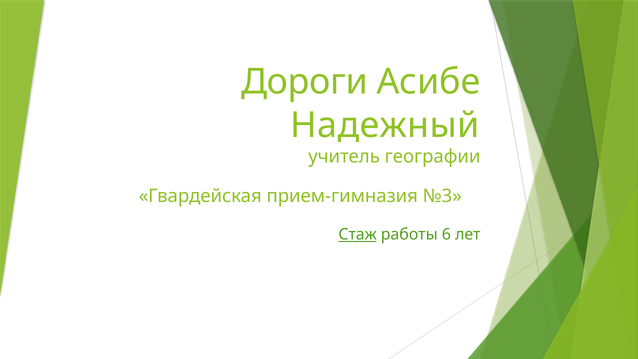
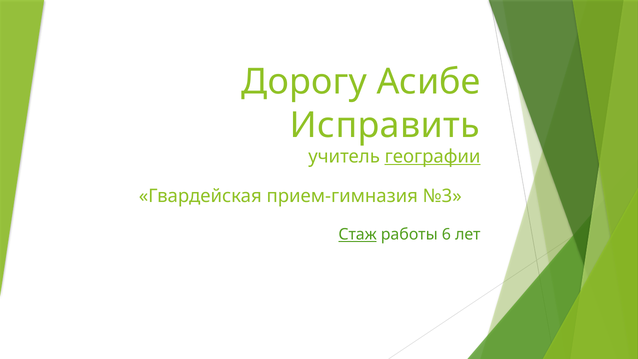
Дороги: Дороги -> Дорогу
Надежный: Надежный -> Исправить
географии underline: none -> present
